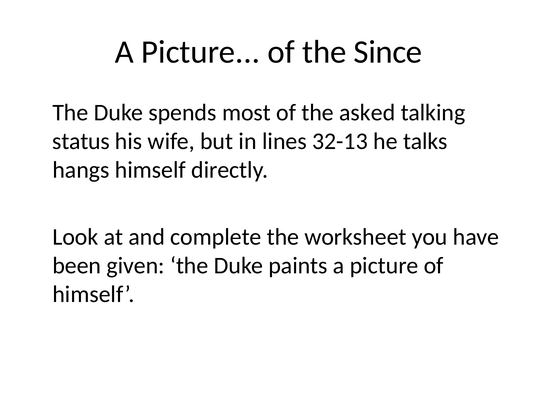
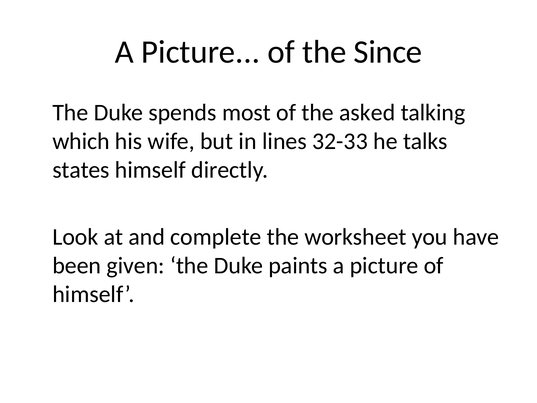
status: status -> which
32-13: 32-13 -> 32-33
hangs: hangs -> states
